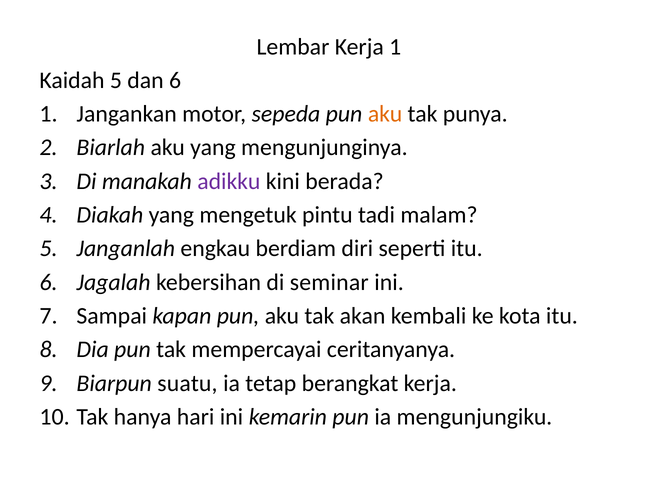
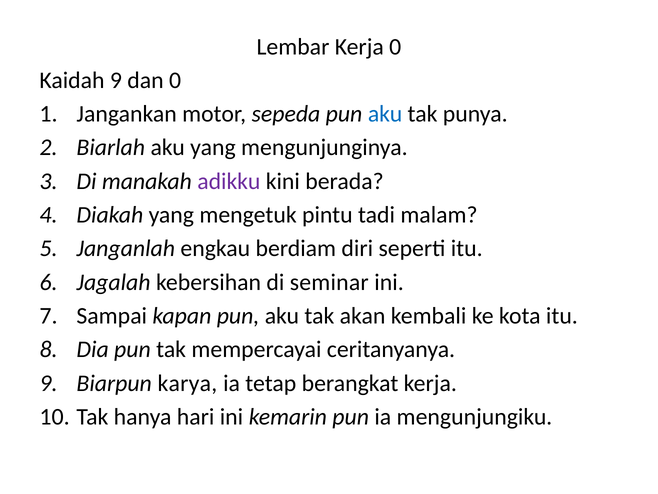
Kerja 1: 1 -> 0
Kaidah 5: 5 -> 9
dan 6: 6 -> 0
aku at (385, 114) colour: orange -> blue
suatu: suatu -> karya
